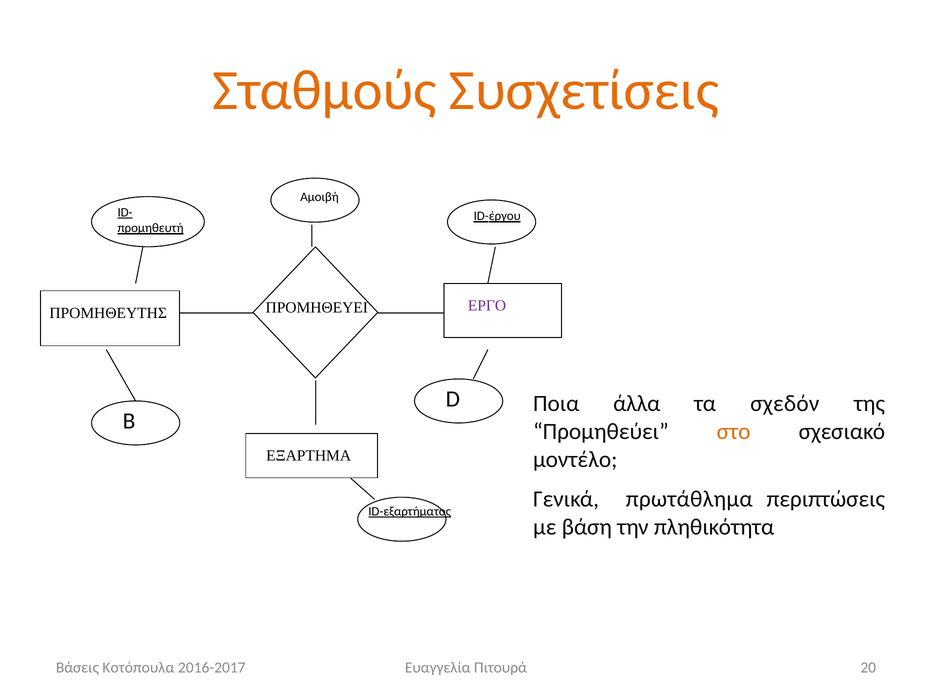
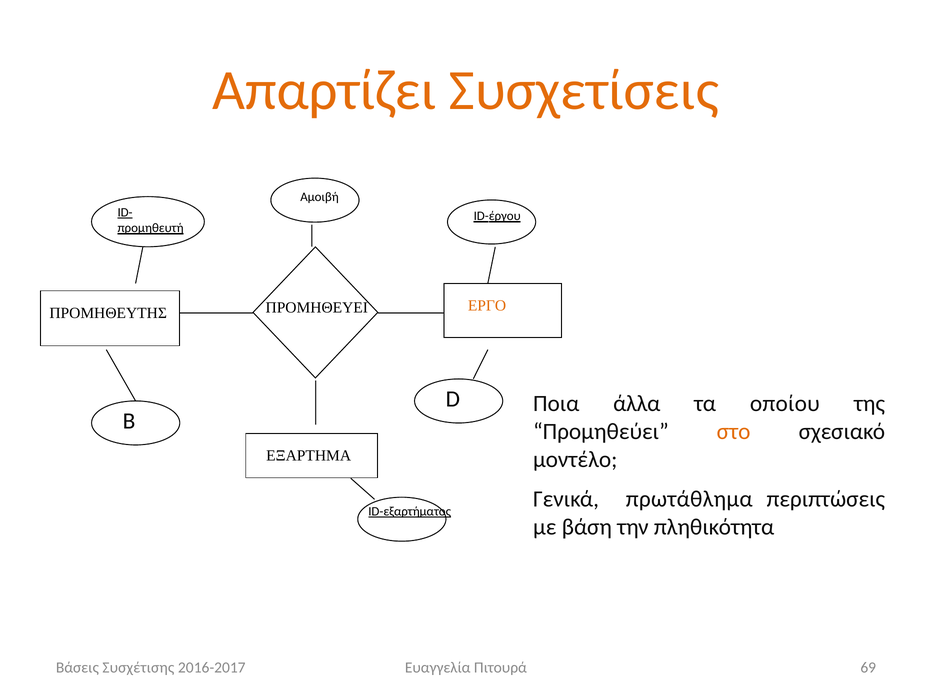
Σταθμούς: Σταθμούς -> Απαρτίζει
ΕΡΓΟ colour: purple -> orange
σχεδόν: σχεδόν -> οποίου
Κοτόπουλα: Κοτόπουλα -> Συσχέτισης
20: 20 -> 69
